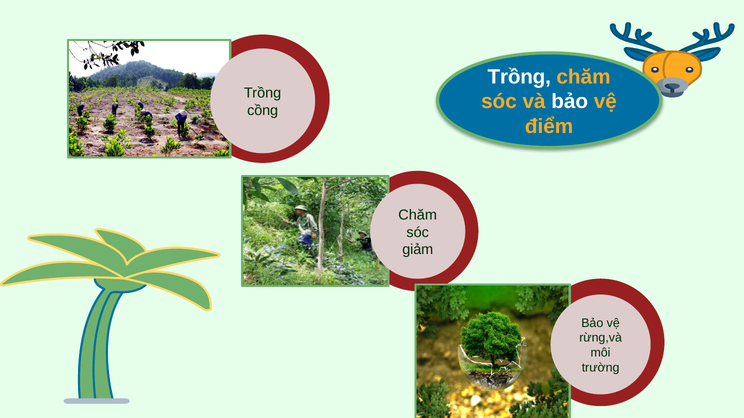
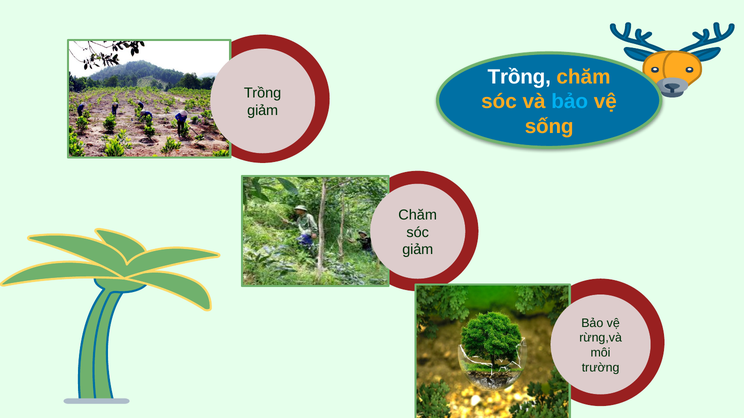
bảo at (570, 102) colour: white -> light blue
cồng at (263, 111): cồng -> giảm
điểm: điểm -> sống
